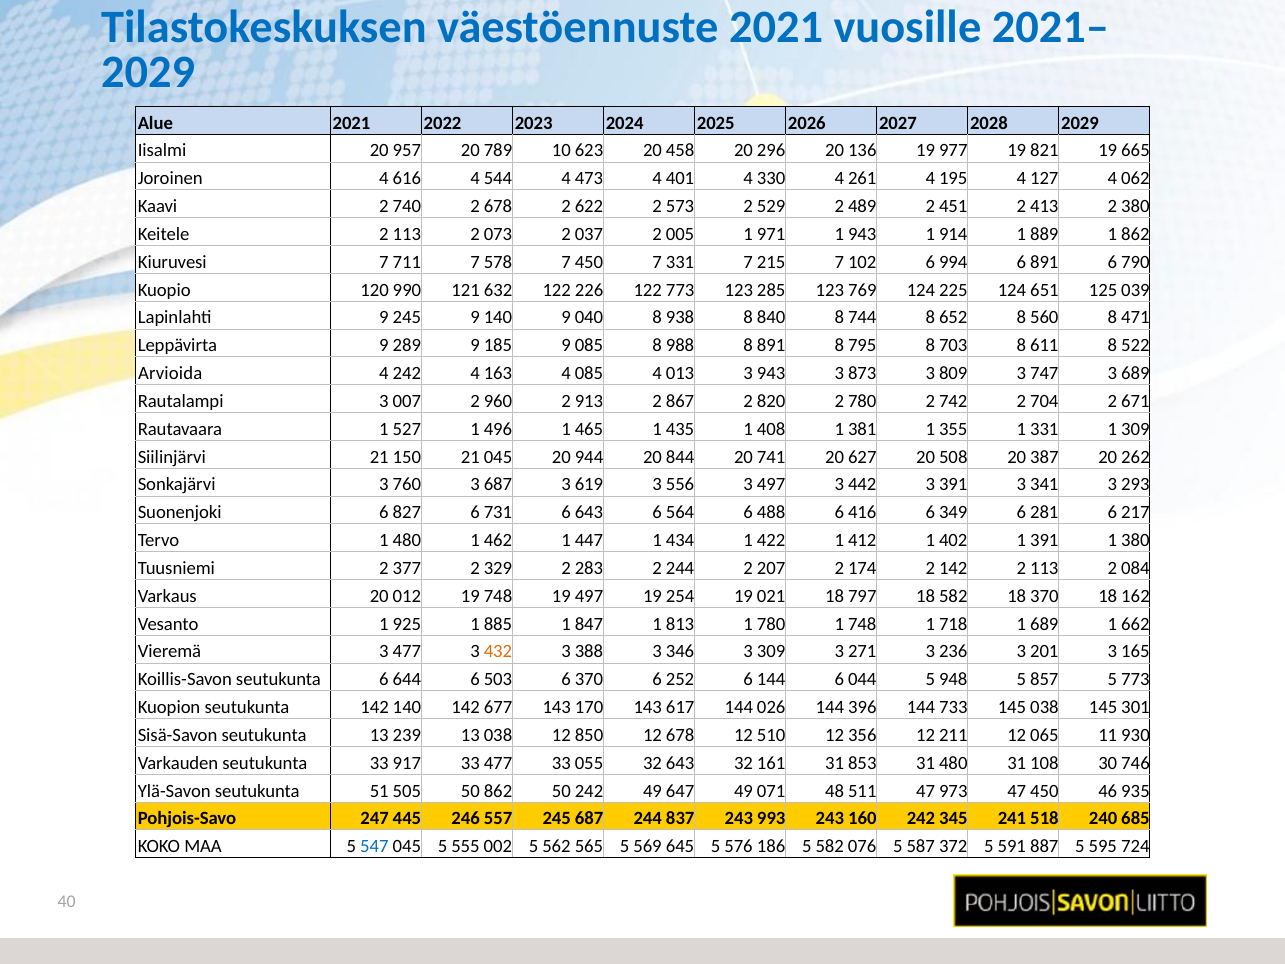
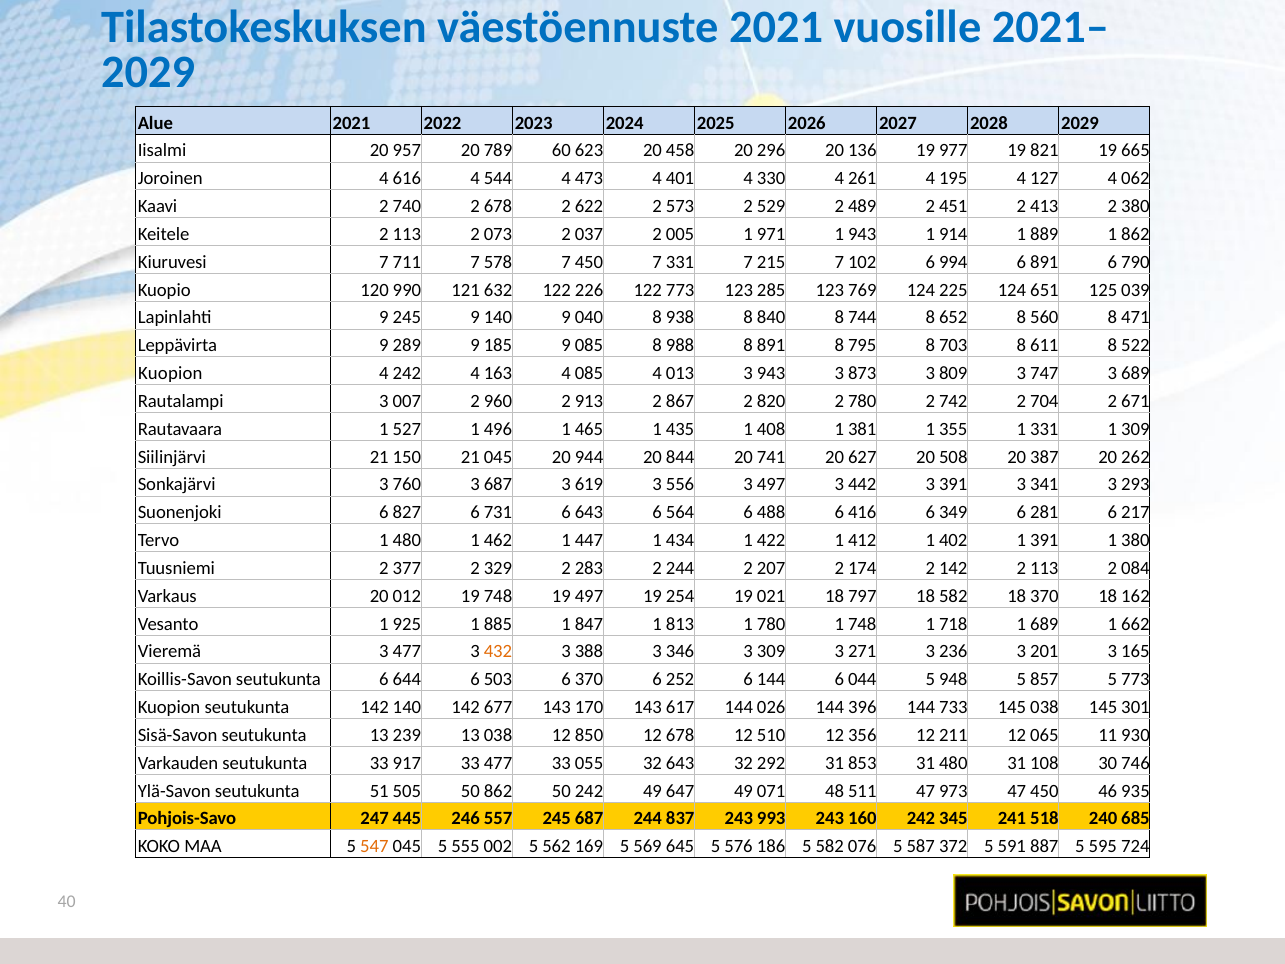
10: 10 -> 60
Arvioida at (170, 373): Arvioida -> Kuopion
161: 161 -> 292
547 colour: blue -> orange
565: 565 -> 169
